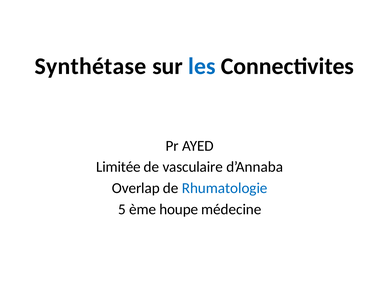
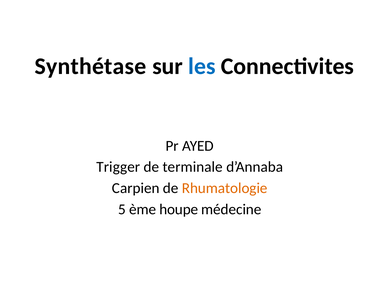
Limitée: Limitée -> Trigger
vasculaire: vasculaire -> terminale
Overlap: Overlap -> Carpien
Rhumatologie colour: blue -> orange
